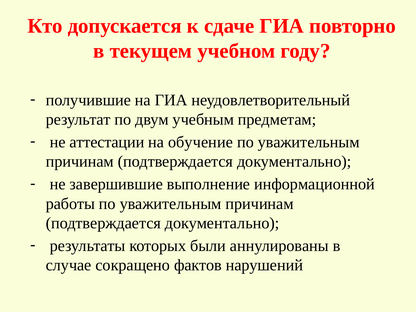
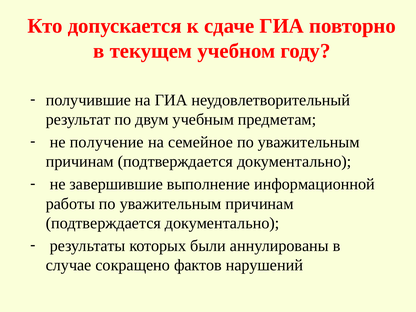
аттестации: аттестации -> получение
обучение: обучение -> семейное
